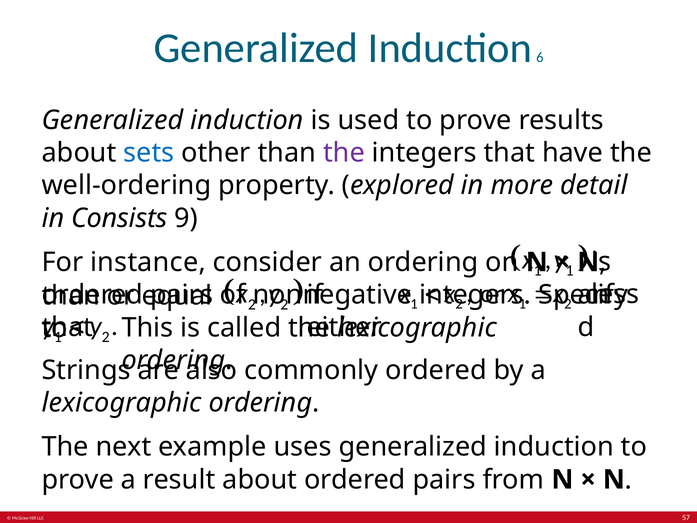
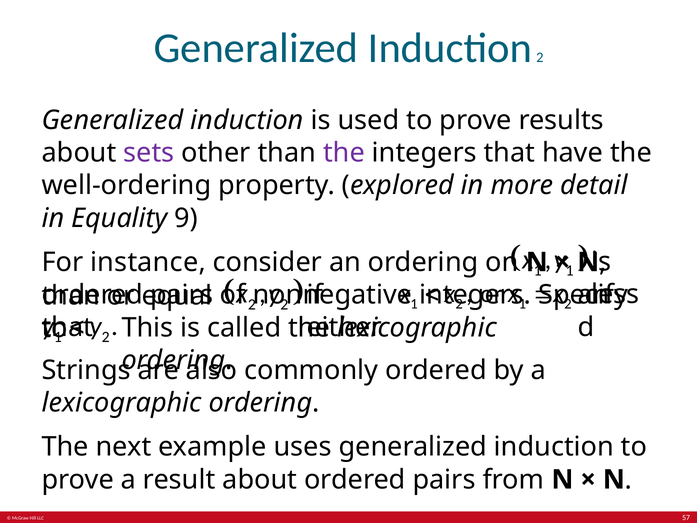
Induction 6: 6 -> 2
sets colour: blue -> purple
Consists: Consists -> Equality
